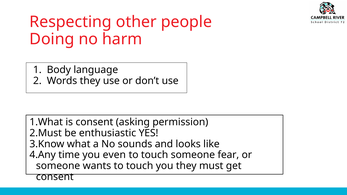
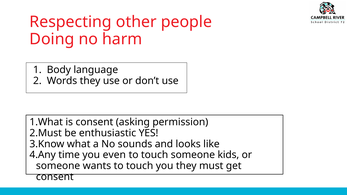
fear: fear -> kids
